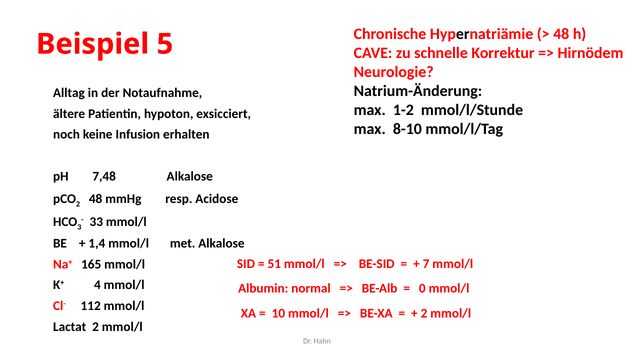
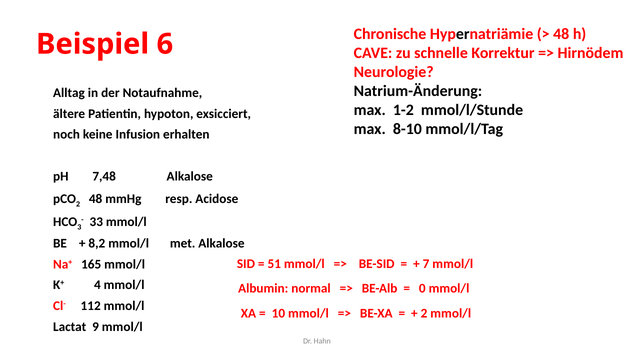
5: 5 -> 6
1,4: 1,4 -> 8,2
Lactat 2: 2 -> 9
